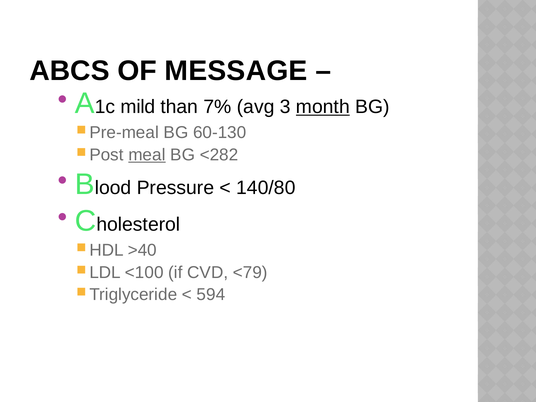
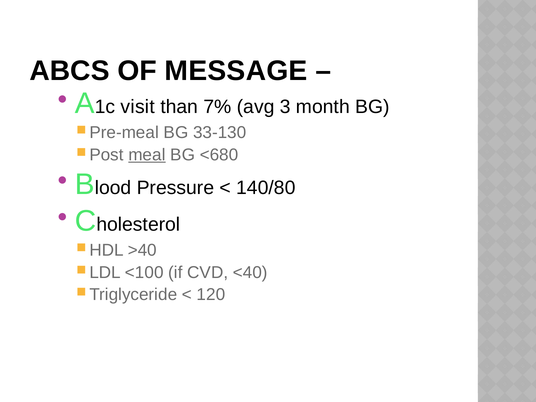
mild: mild -> visit
month underline: present -> none
60-130: 60-130 -> 33-130
<282: <282 -> <680
<79: <79 -> <40
594: 594 -> 120
